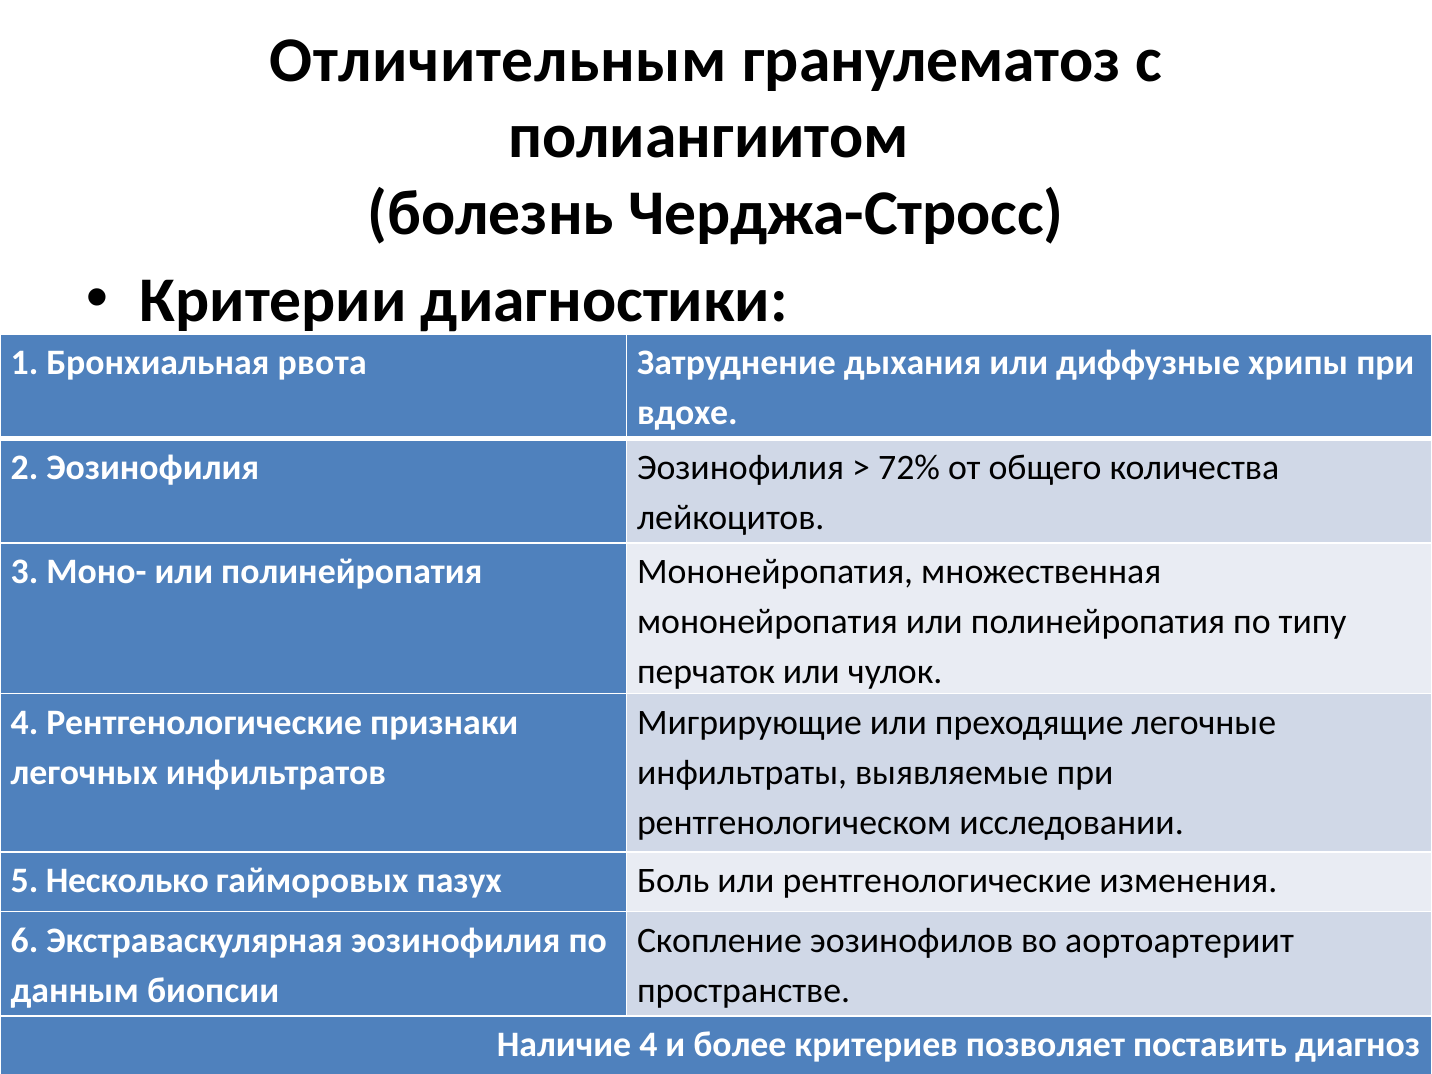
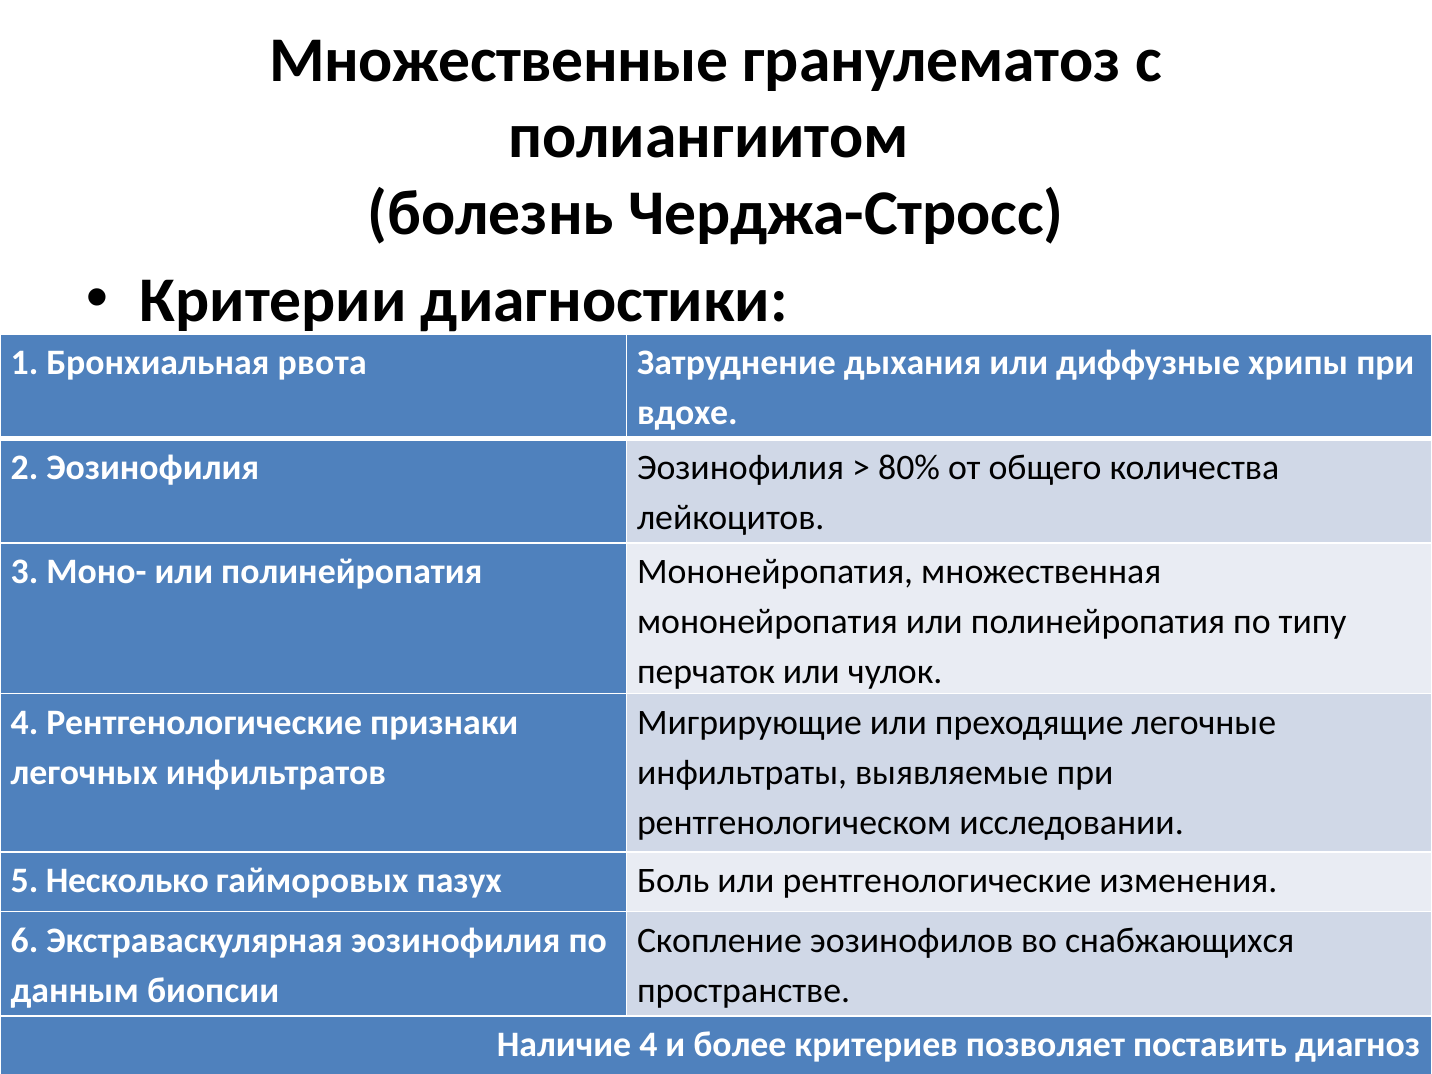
Отличительным: Отличительным -> Множественные
72%: 72% -> 80%
аортоартериит: аортоартериит -> снабжающихся
